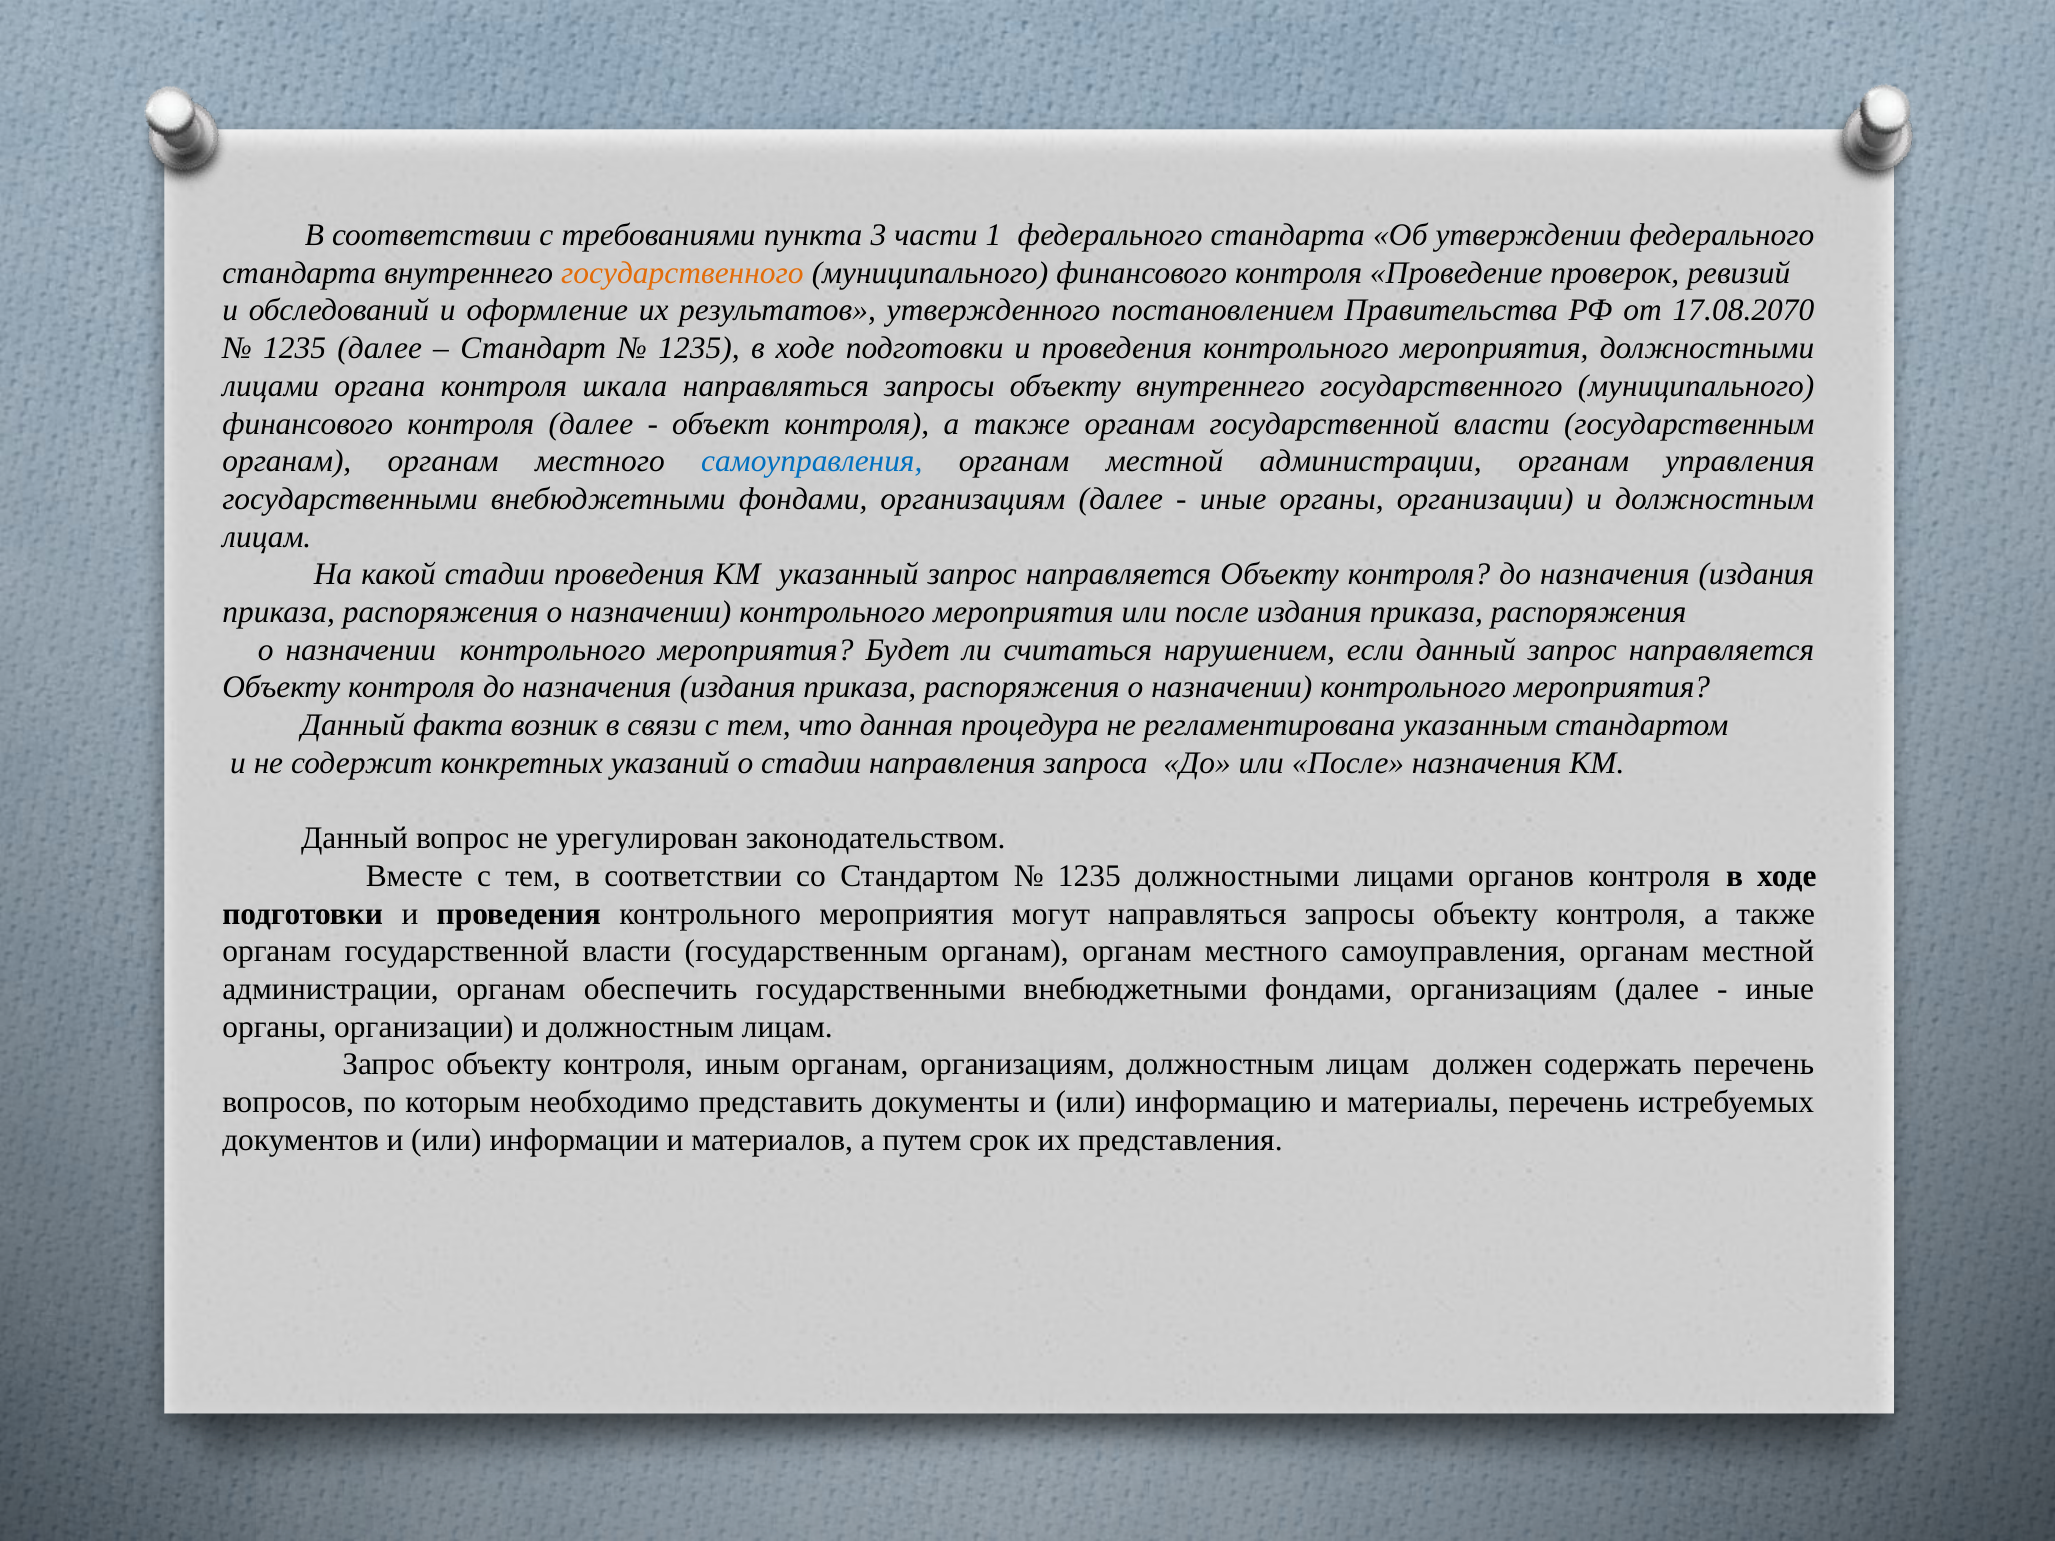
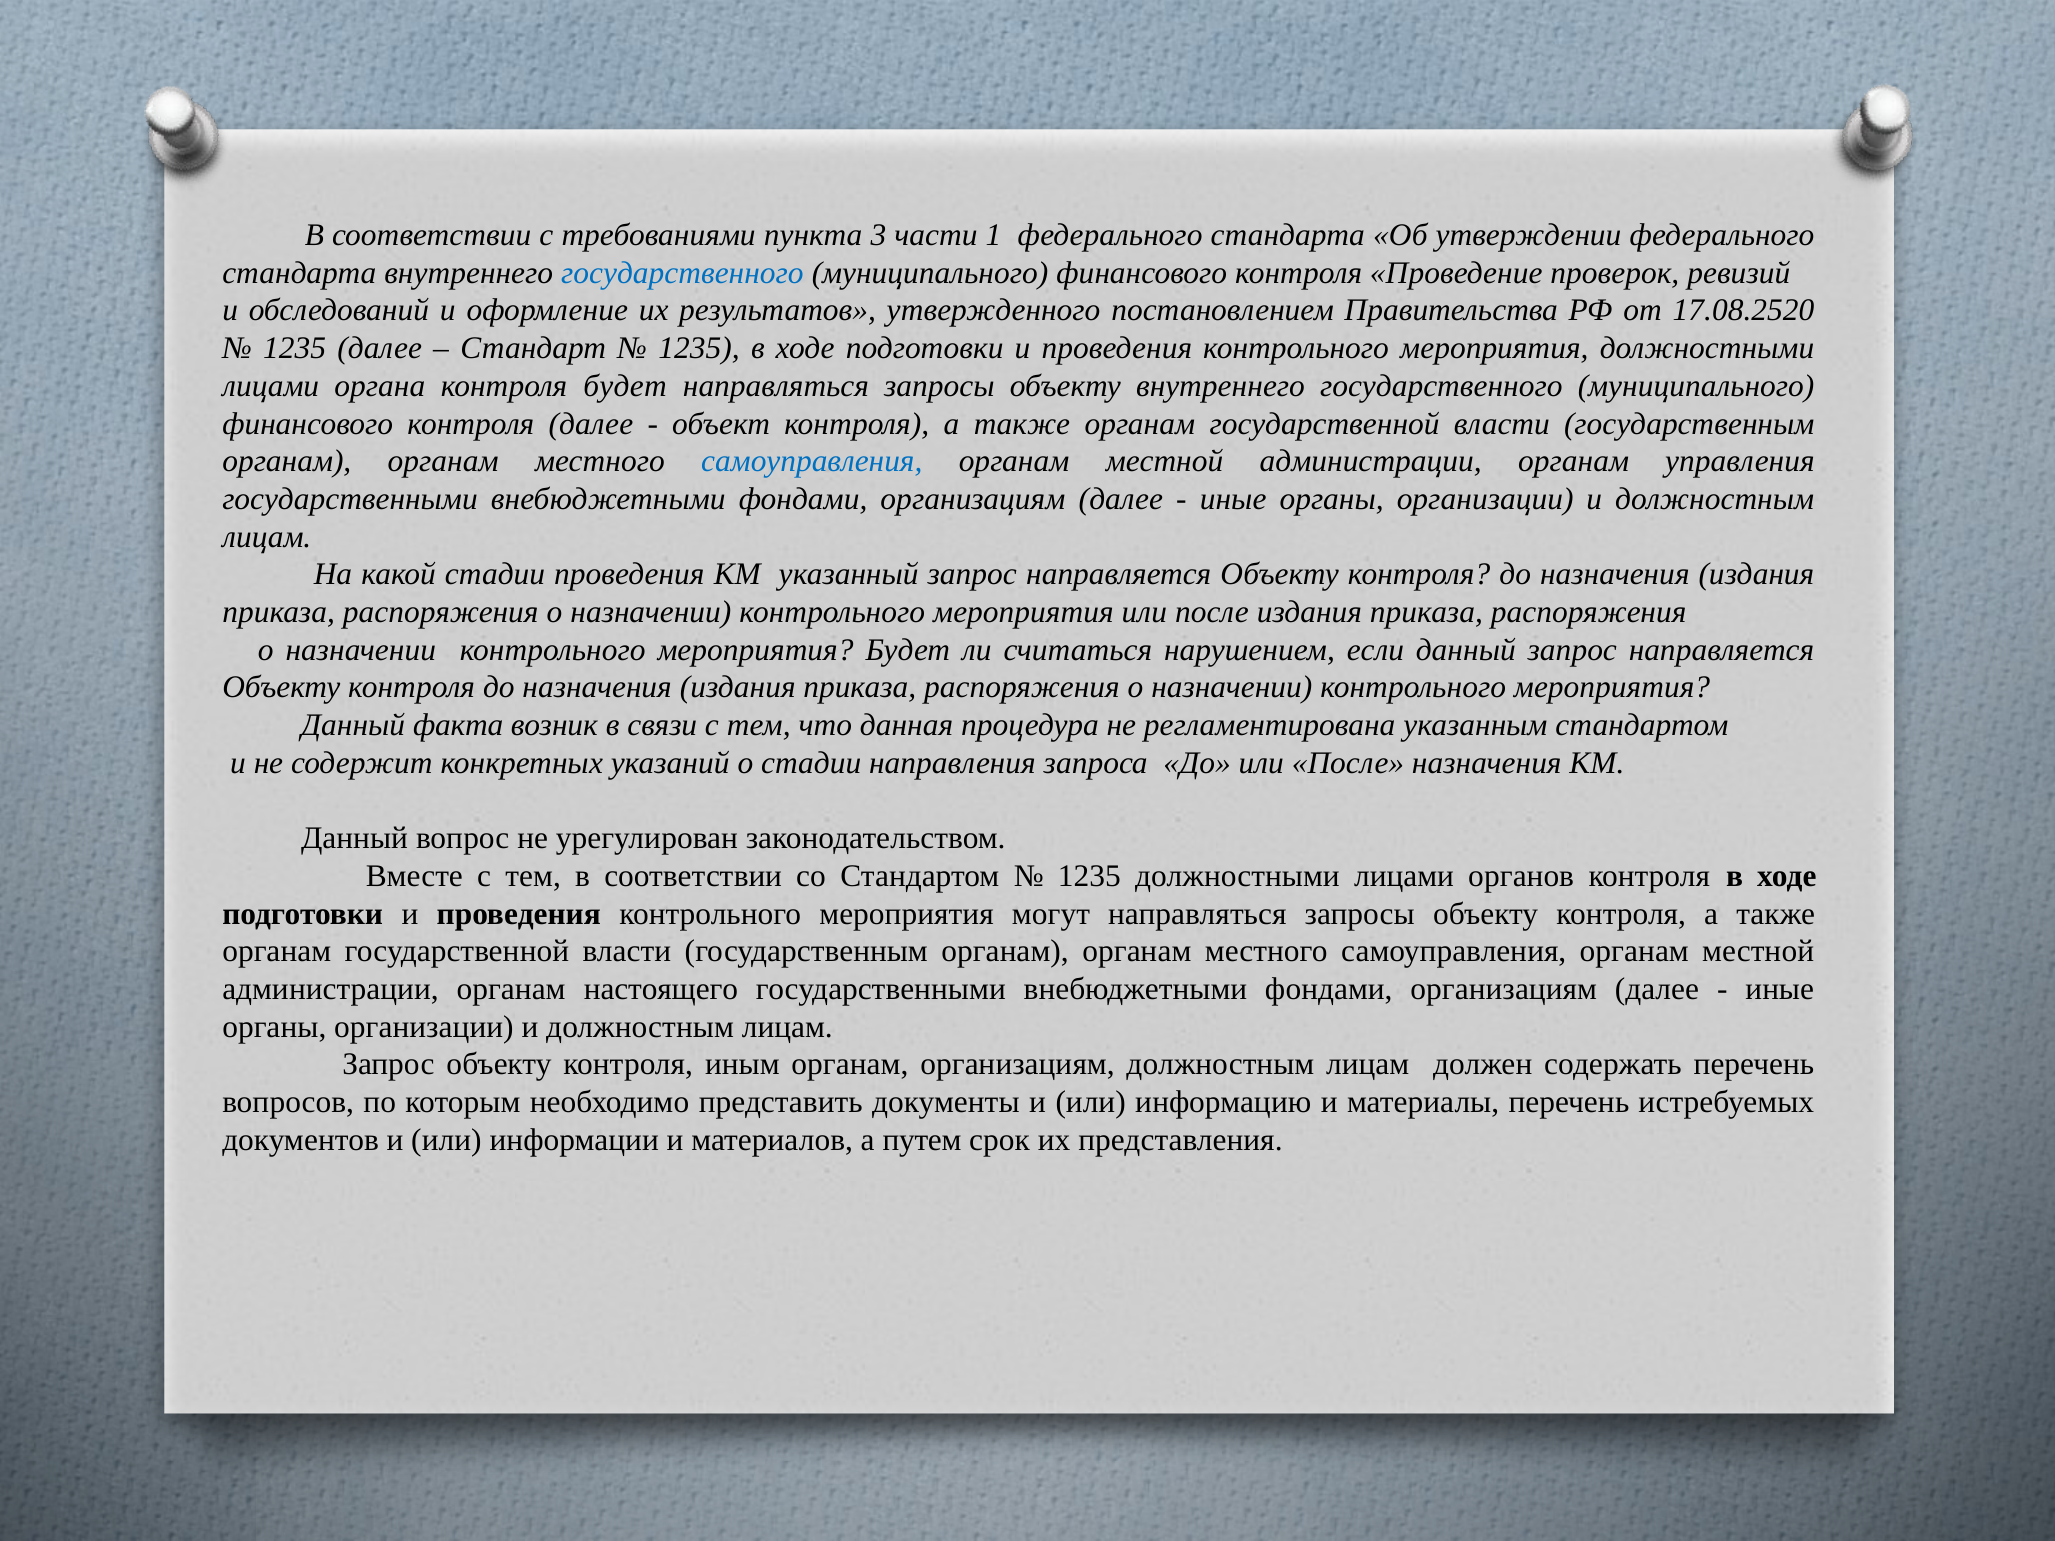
государственного at (682, 273) colour: orange -> blue
17.08.2070: 17.08.2070 -> 17.08.2520
контроля шкала: шкала -> будет
обеспечить: обеспечить -> настоящего
